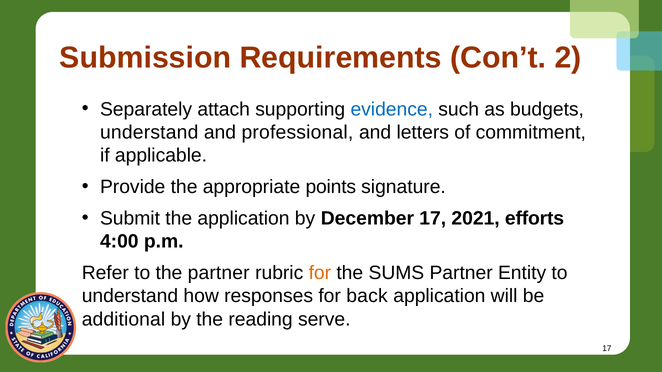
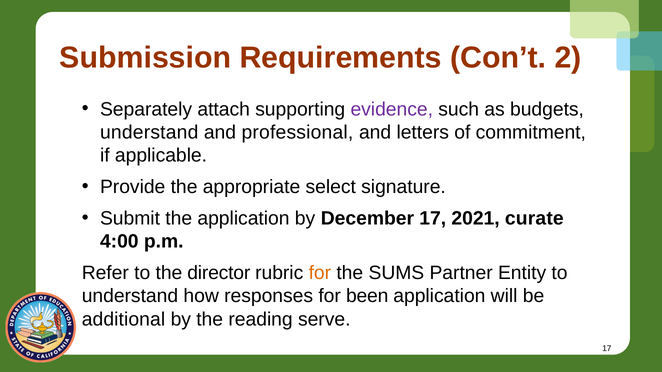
evidence colour: blue -> purple
points: points -> select
efforts: efforts -> curate
the partner: partner -> director
back: back -> been
